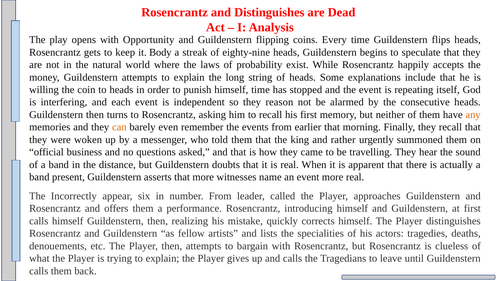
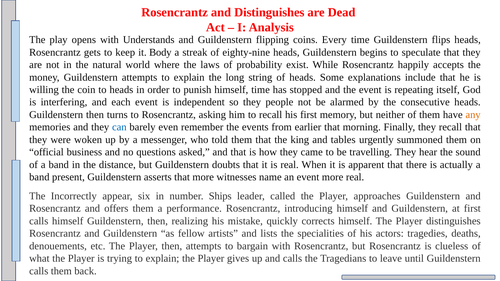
Opportunity: Opportunity -> Understands
reason: reason -> people
can colour: orange -> blue
rather: rather -> tables
number From: From -> Ships
